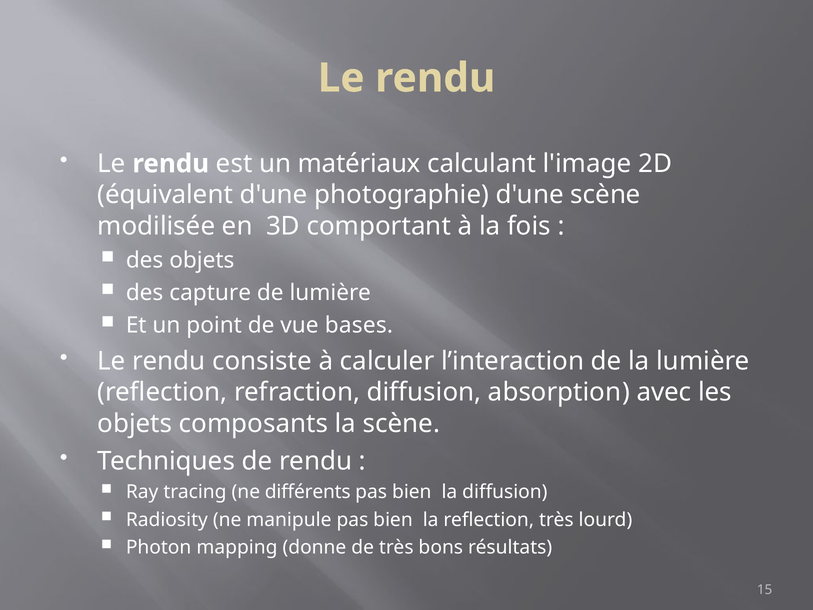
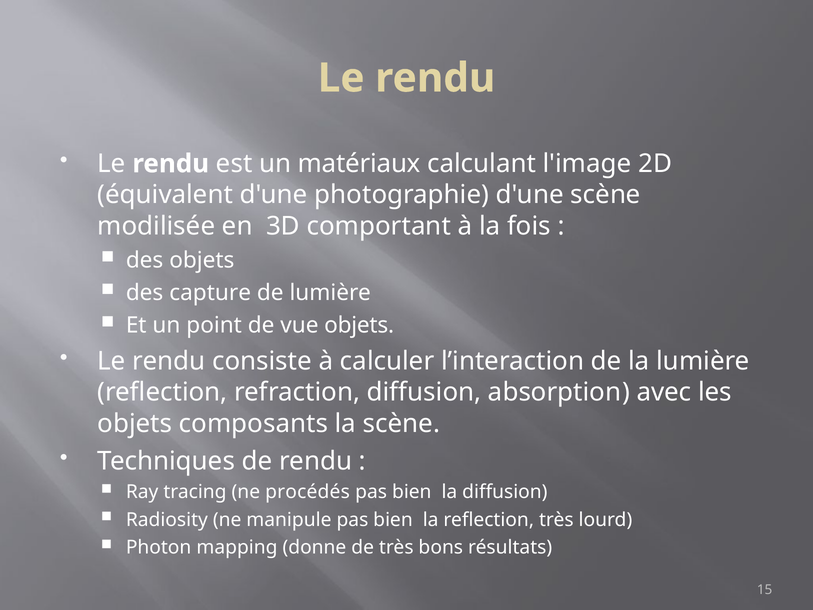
vue bases: bases -> objets
différents: différents -> procédés
